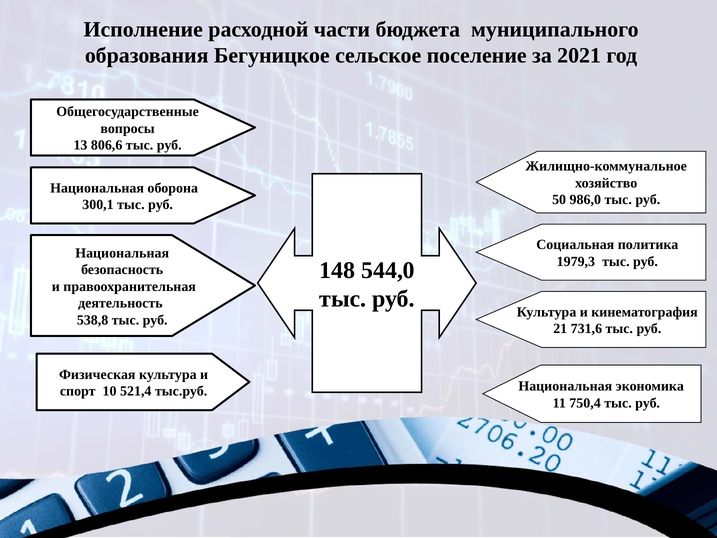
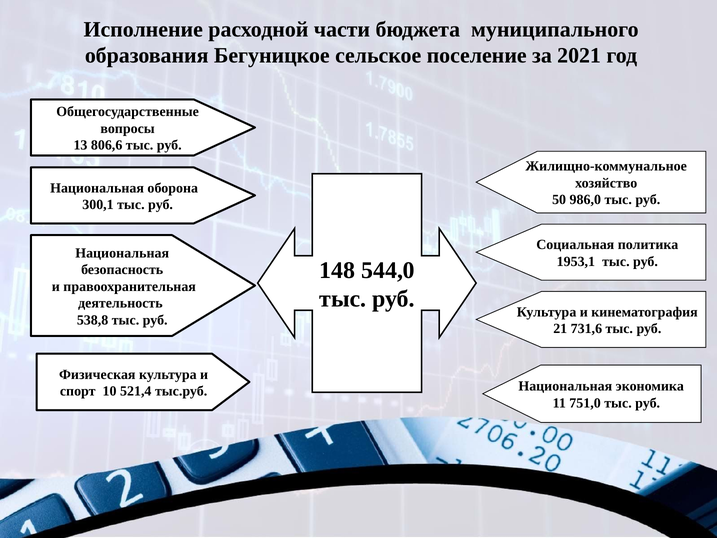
1979,3: 1979,3 -> 1953,1
750,4: 750,4 -> 751,0
